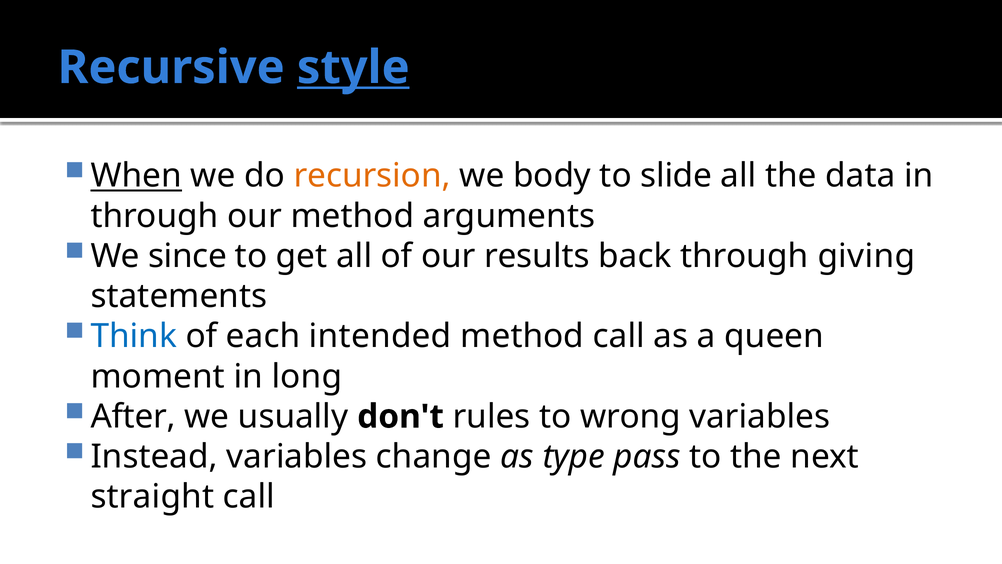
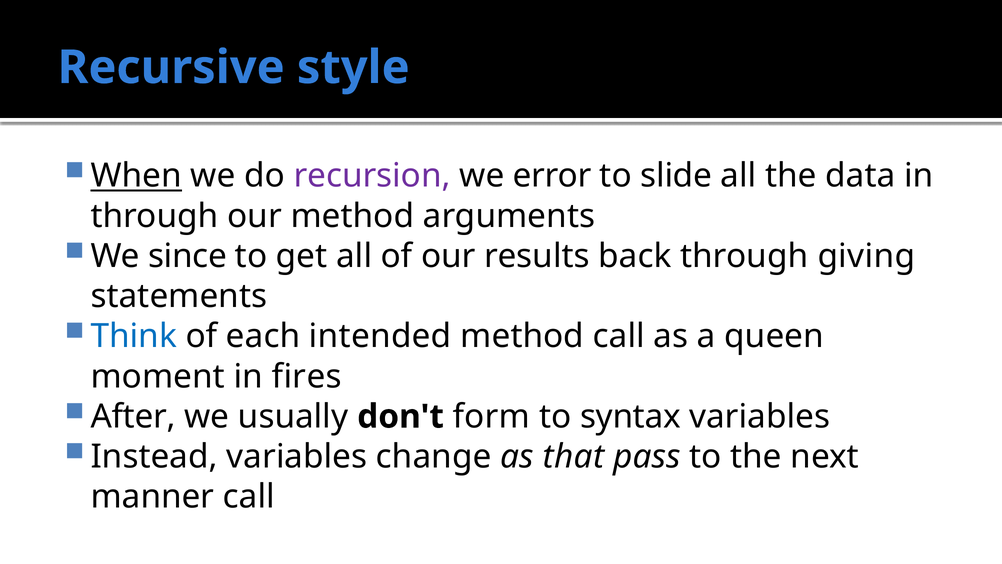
style underline: present -> none
recursion colour: orange -> purple
body: body -> error
long: long -> fires
rules: rules -> form
wrong: wrong -> syntax
type: type -> that
straight: straight -> manner
